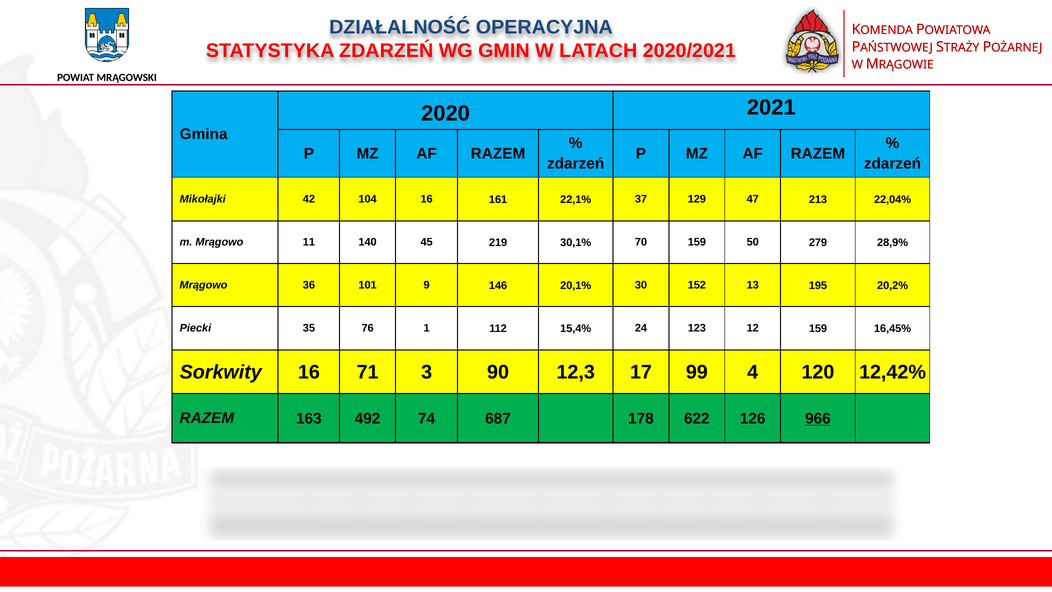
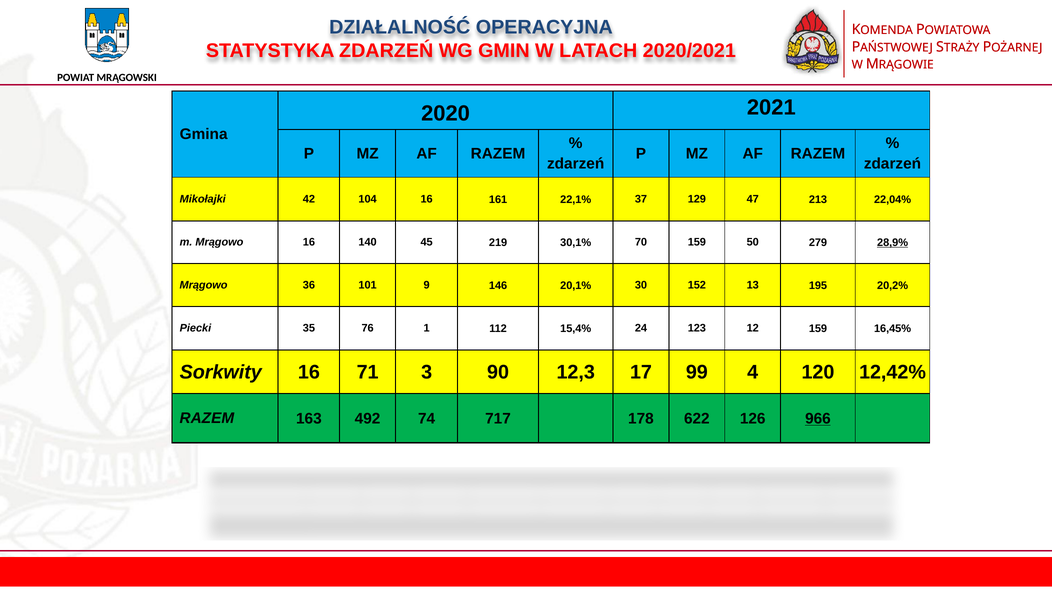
Mrągowo 11: 11 -> 16
28,9% underline: none -> present
687: 687 -> 717
